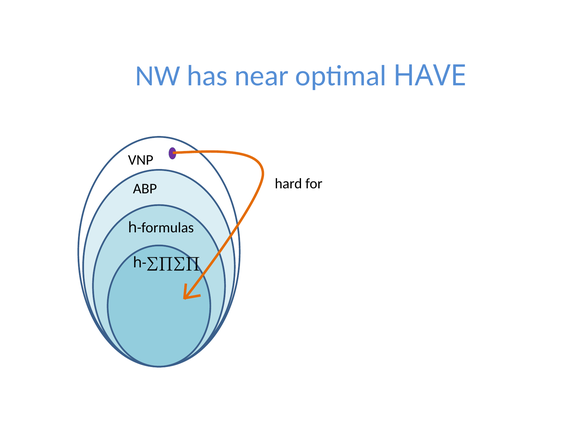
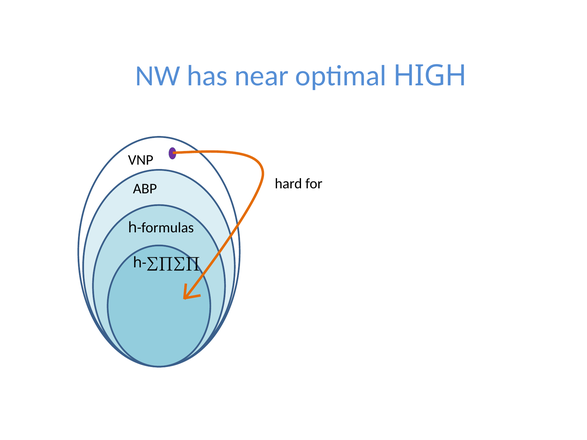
HAVE: HAVE -> HIGH
